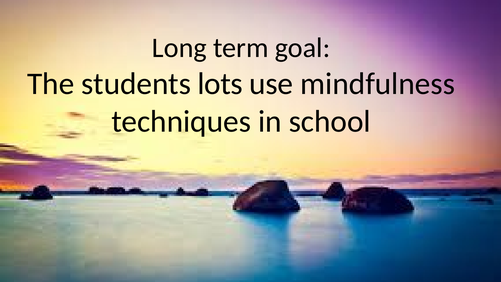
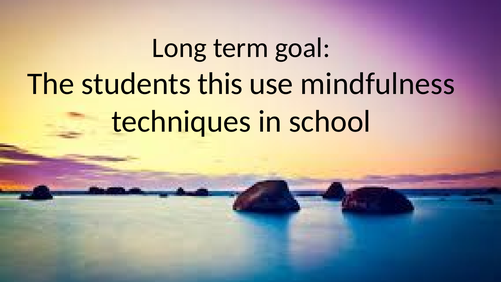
lots: lots -> this
